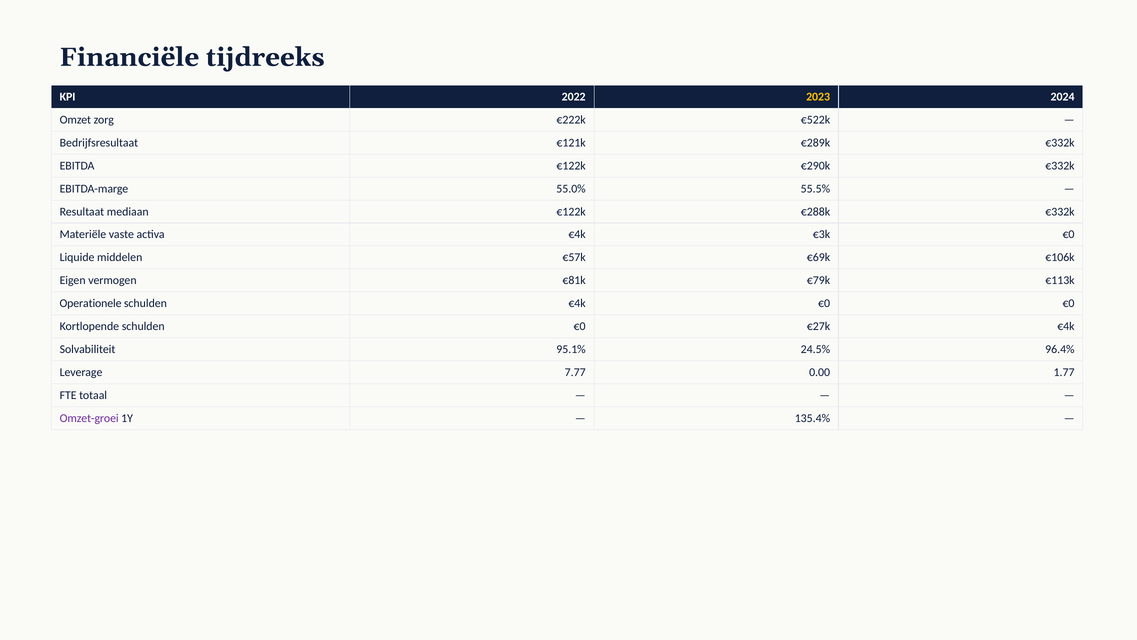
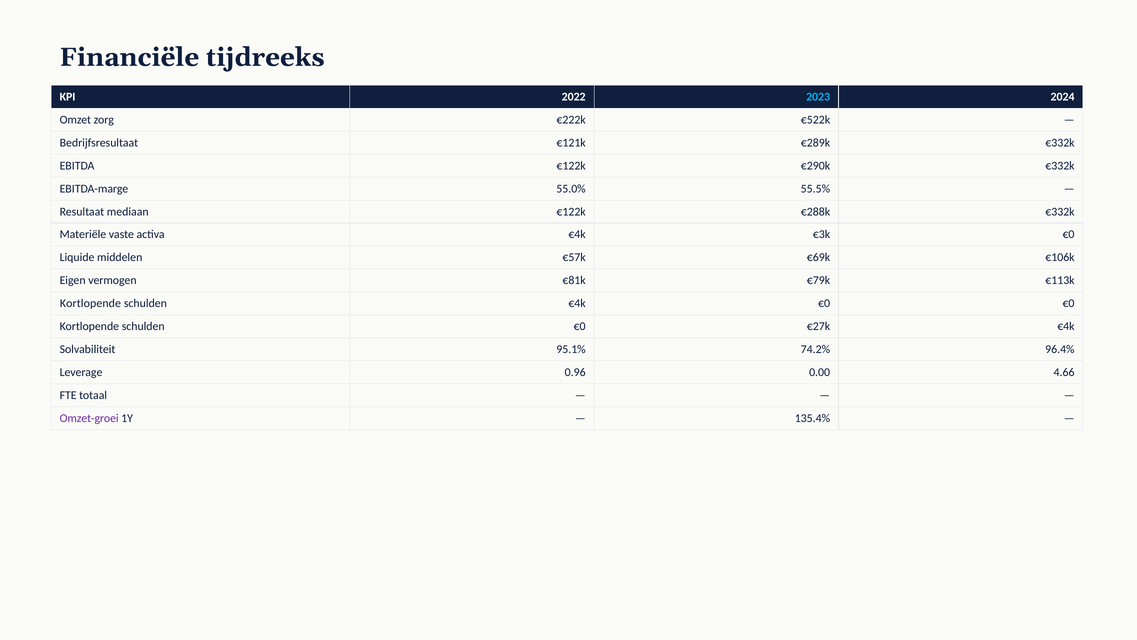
2023 colour: yellow -> light blue
Operationele at (91, 303): Operationele -> Kortlopende
24.5%: 24.5% -> 74.2%
7.77: 7.77 -> 0.96
1.77: 1.77 -> 4.66
